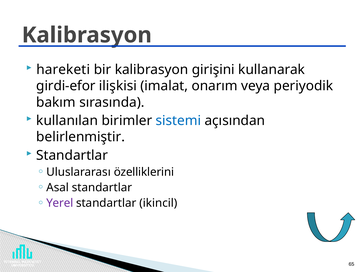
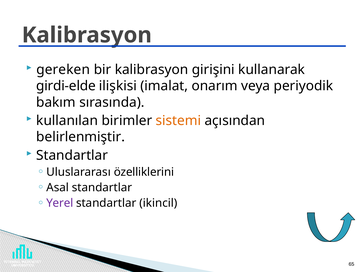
hareketi: hareketi -> gereken
girdi-efor: girdi-efor -> girdi-elde
sistemi colour: blue -> orange
